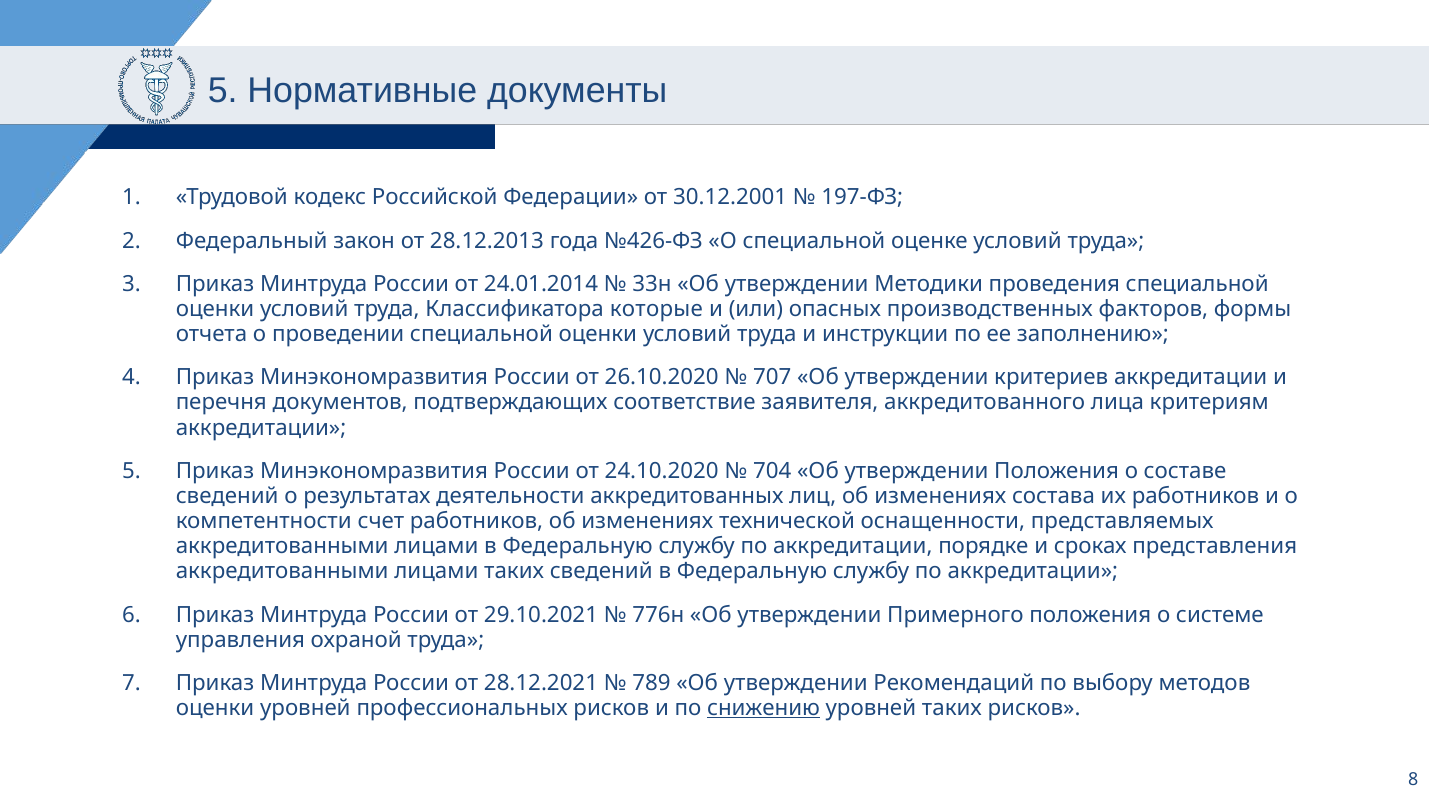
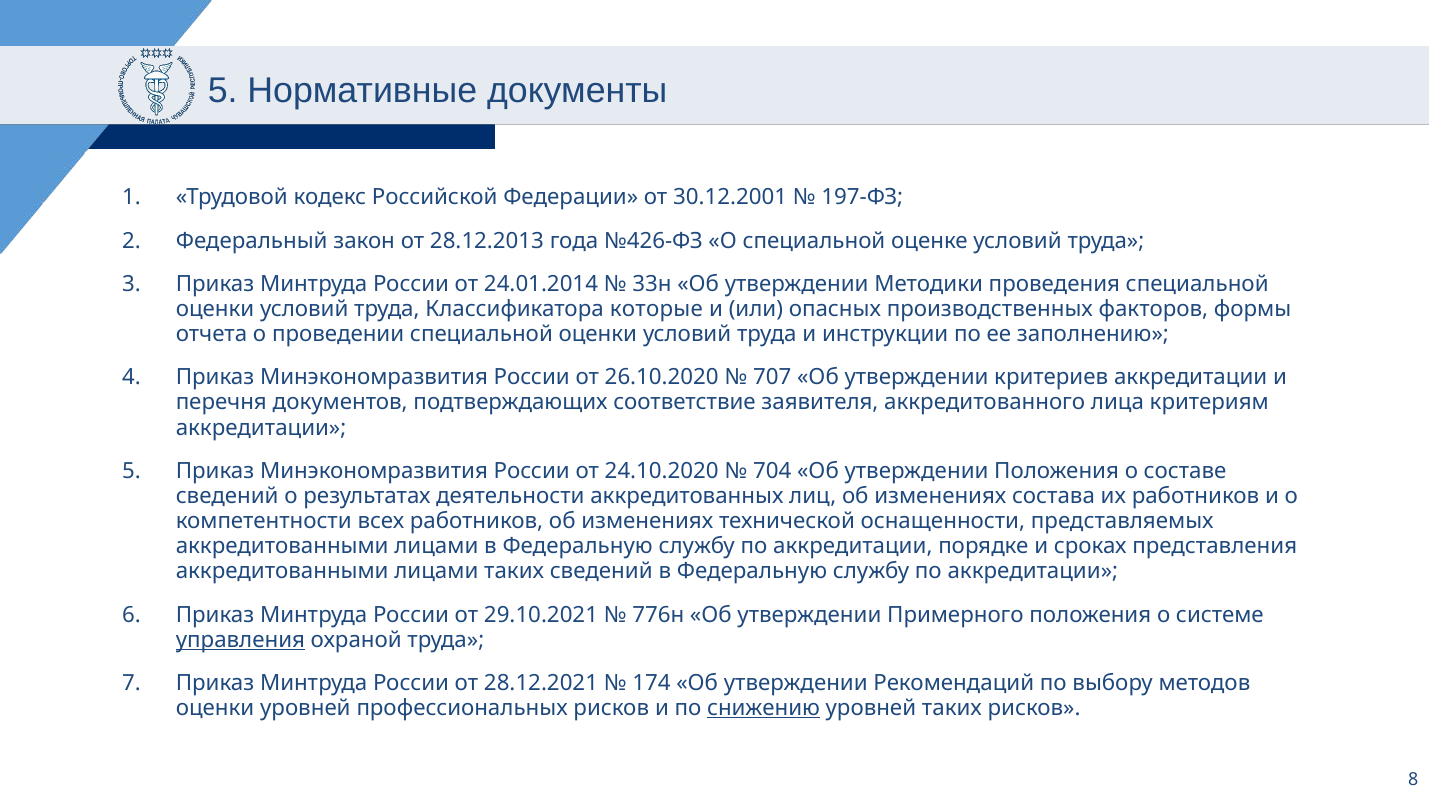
счет: счет -> всех
управления underline: none -> present
789: 789 -> 174
